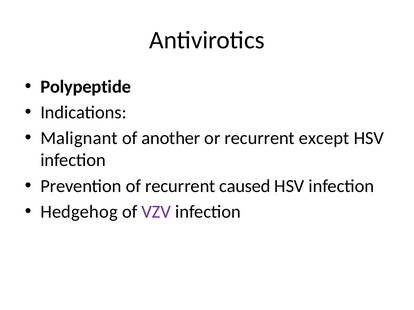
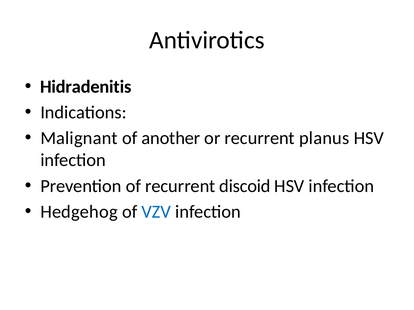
Polypeptide: Polypeptide -> Hidradenitis
except: except -> planus
caused: caused -> discoid
VZV colour: purple -> blue
